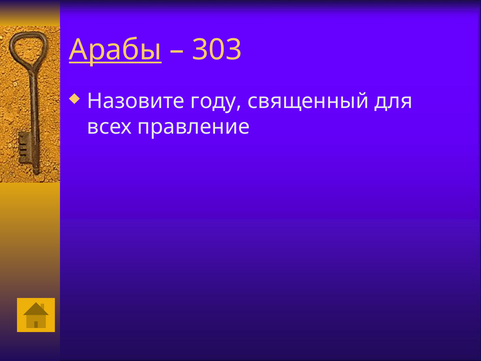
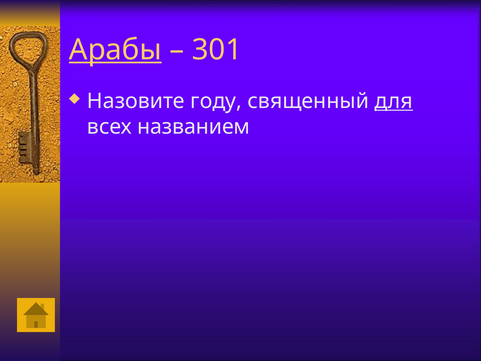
303: 303 -> 301
для underline: none -> present
правление: правление -> названием
